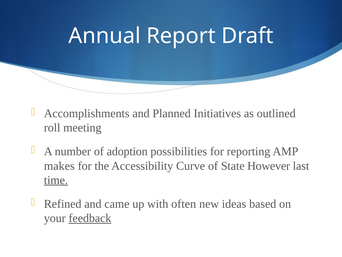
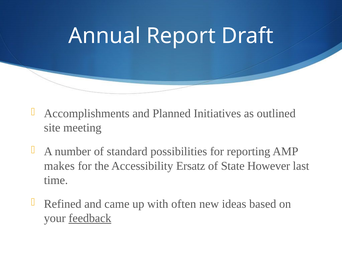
roll: roll -> site
adoption: adoption -> standard
Curve: Curve -> Ersatz
time underline: present -> none
